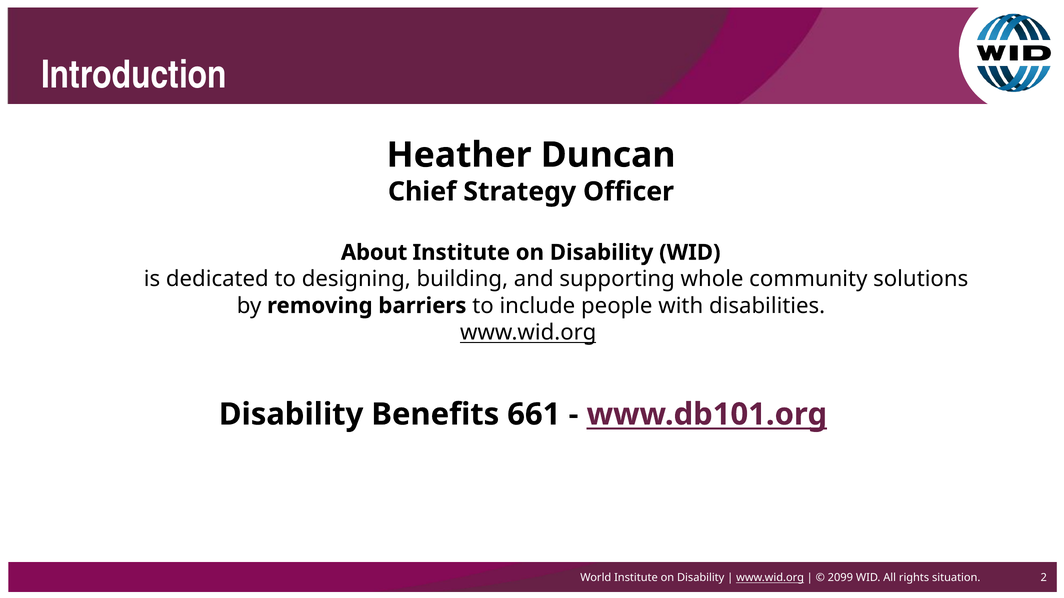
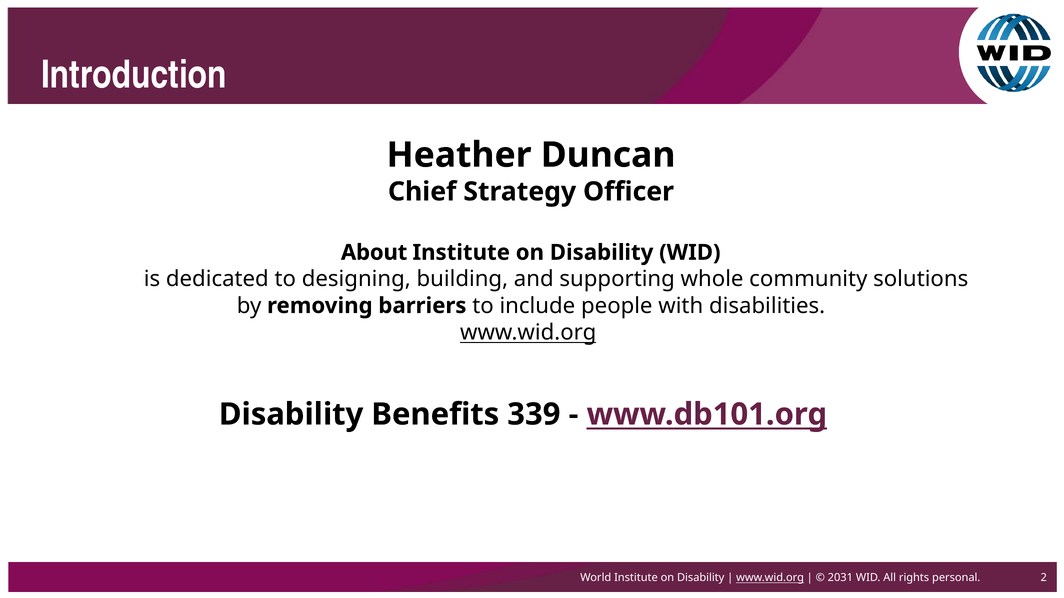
661: 661 -> 339
2099: 2099 -> 2031
situation: situation -> personal
